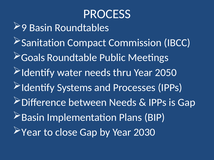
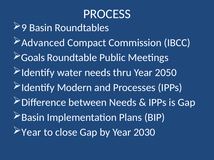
Sanitation: Sanitation -> Advanced
Systems: Systems -> Modern
